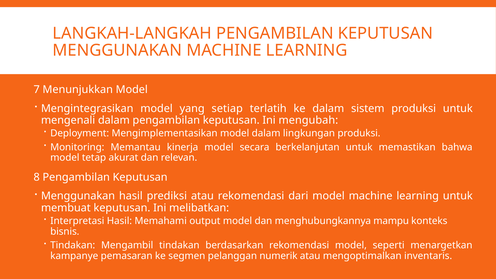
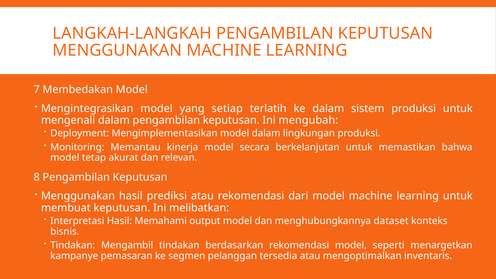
Menunjukkan: Menunjukkan -> Membedakan
mampu: mampu -> dataset
numerik: numerik -> tersedia
